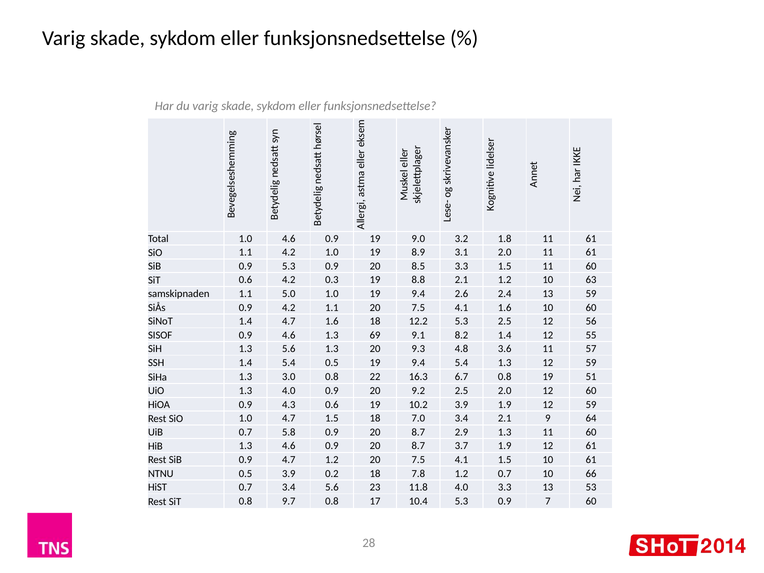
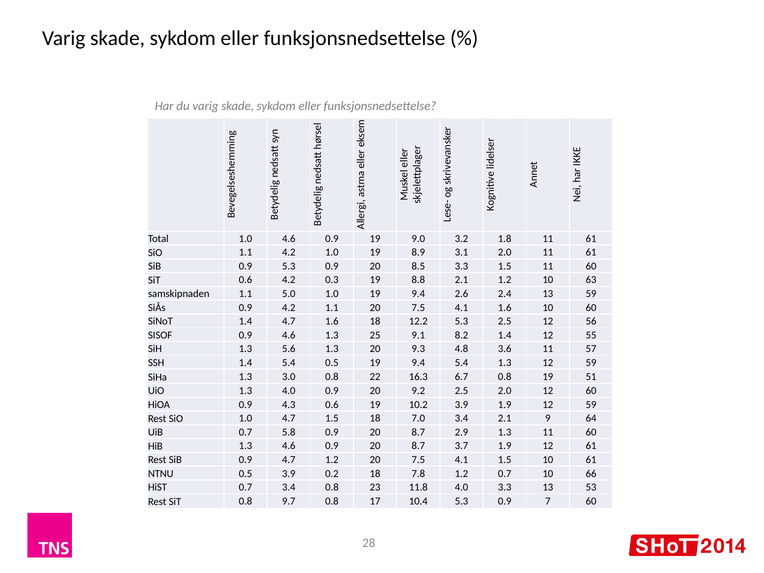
69: 69 -> 25
3.4 5.6: 5.6 -> 0.8
